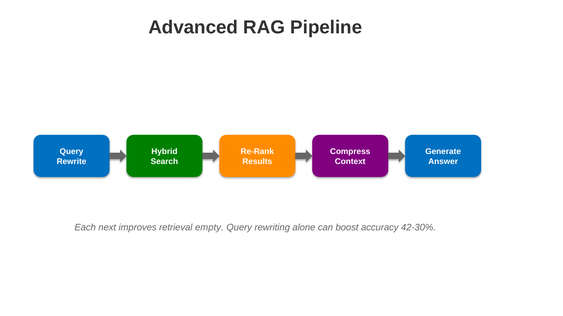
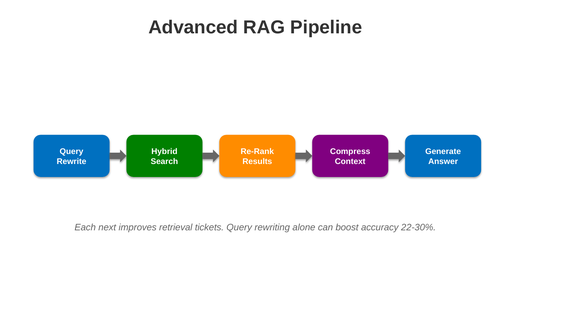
empty: empty -> tickets
42-30%: 42-30% -> 22-30%
